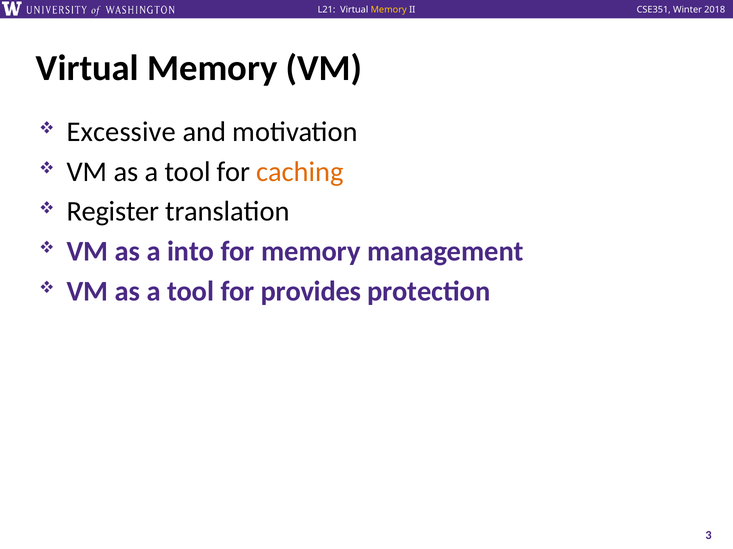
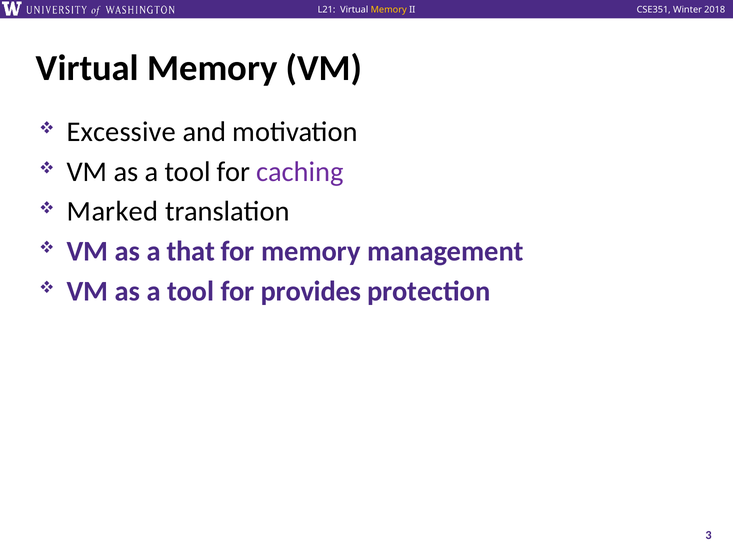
caching colour: orange -> purple
Register: Register -> Marked
into: into -> that
